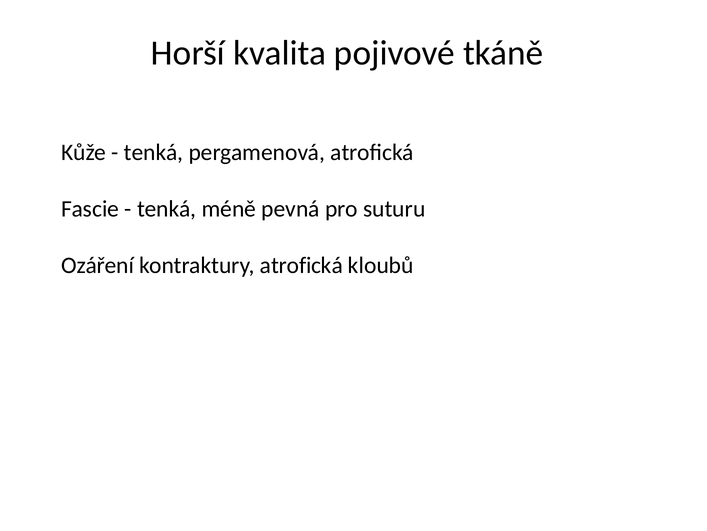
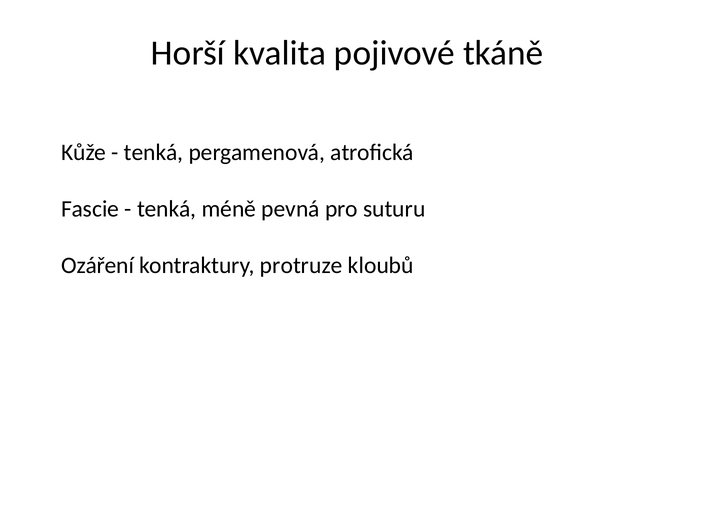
kontraktury atrofická: atrofická -> protruze
